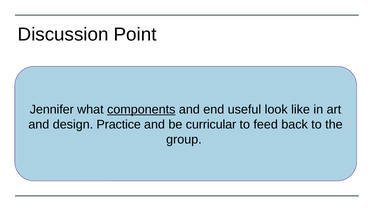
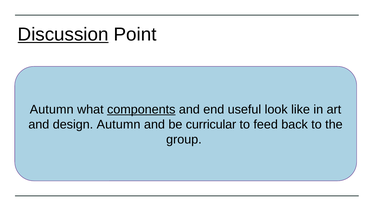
Discussion underline: none -> present
Jennifer at (52, 110): Jennifer -> Autumn
design Practice: Practice -> Autumn
